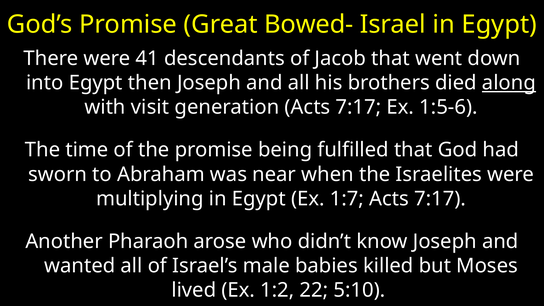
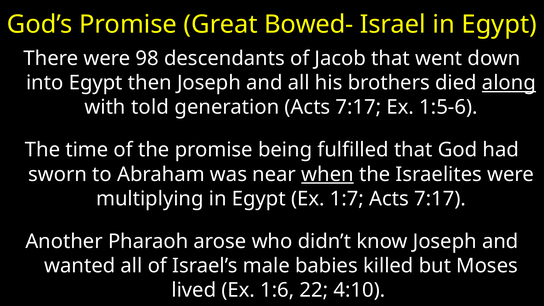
41: 41 -> 98
visit: visit -> told
when underline: none -> present
1:2: 1:2 -> 1:6
5:10: 5:10 -> 4:10
